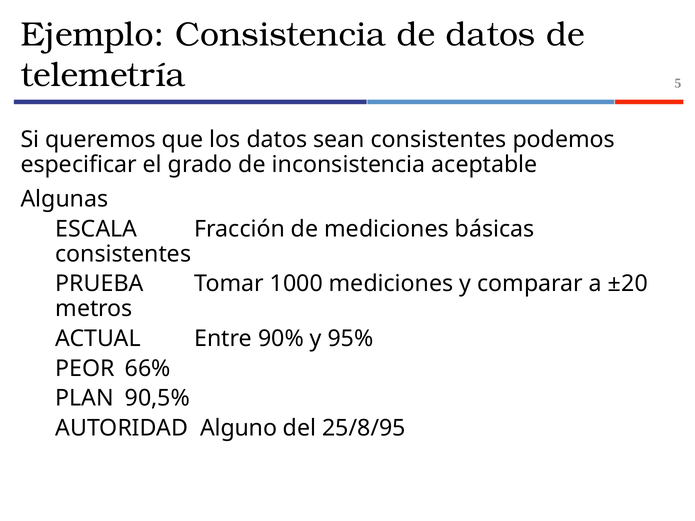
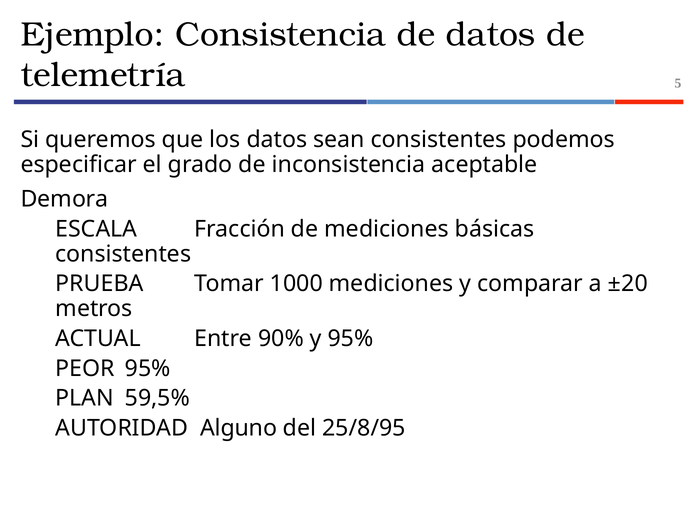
Algunas: Algunas -> Demora
PEOR 66%: 66% -> 95%
90,5%: 90,5% -> 59,5%
